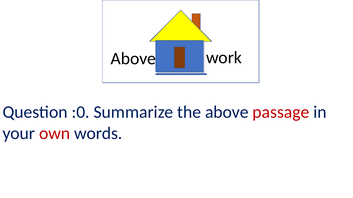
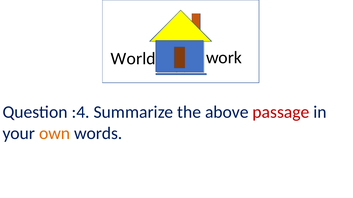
Above at (133, 59): Above -> World
:0: :0 -> :4
own colour: red -> orange
